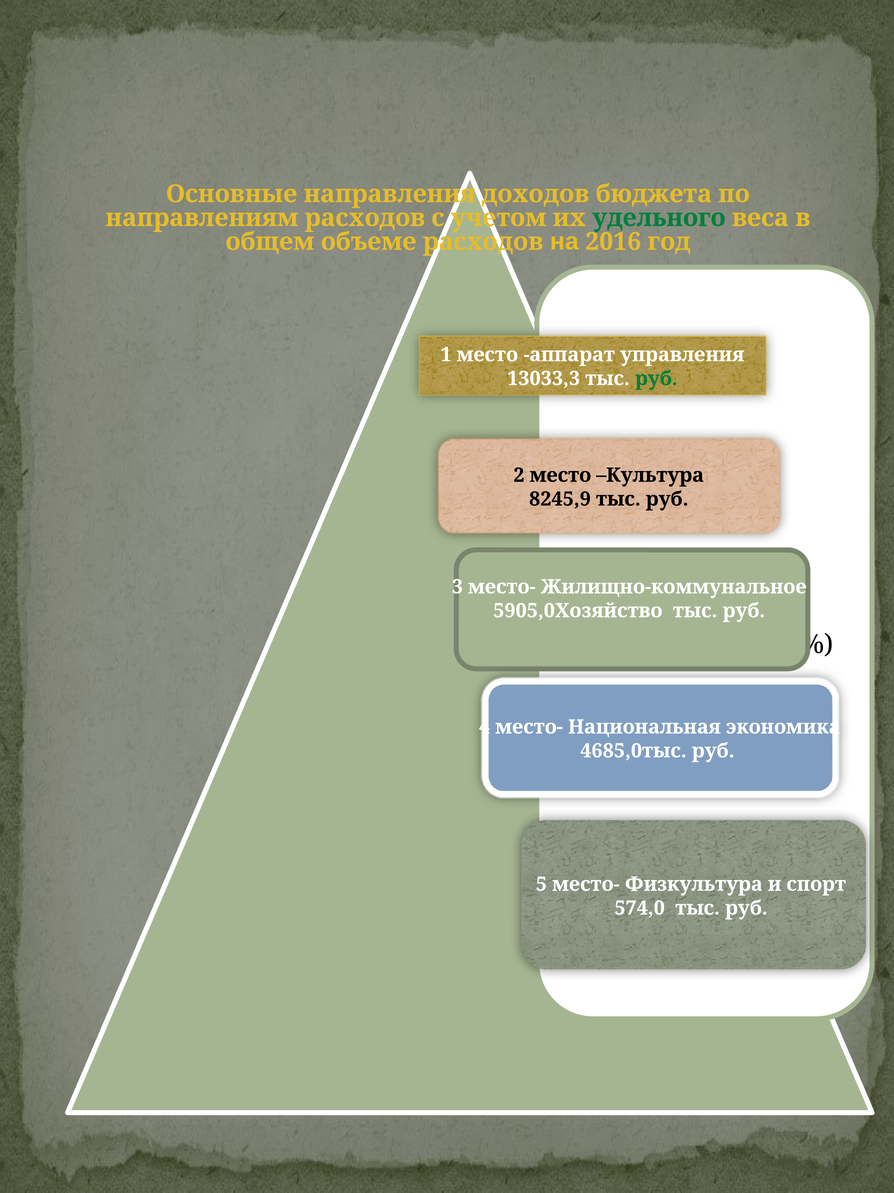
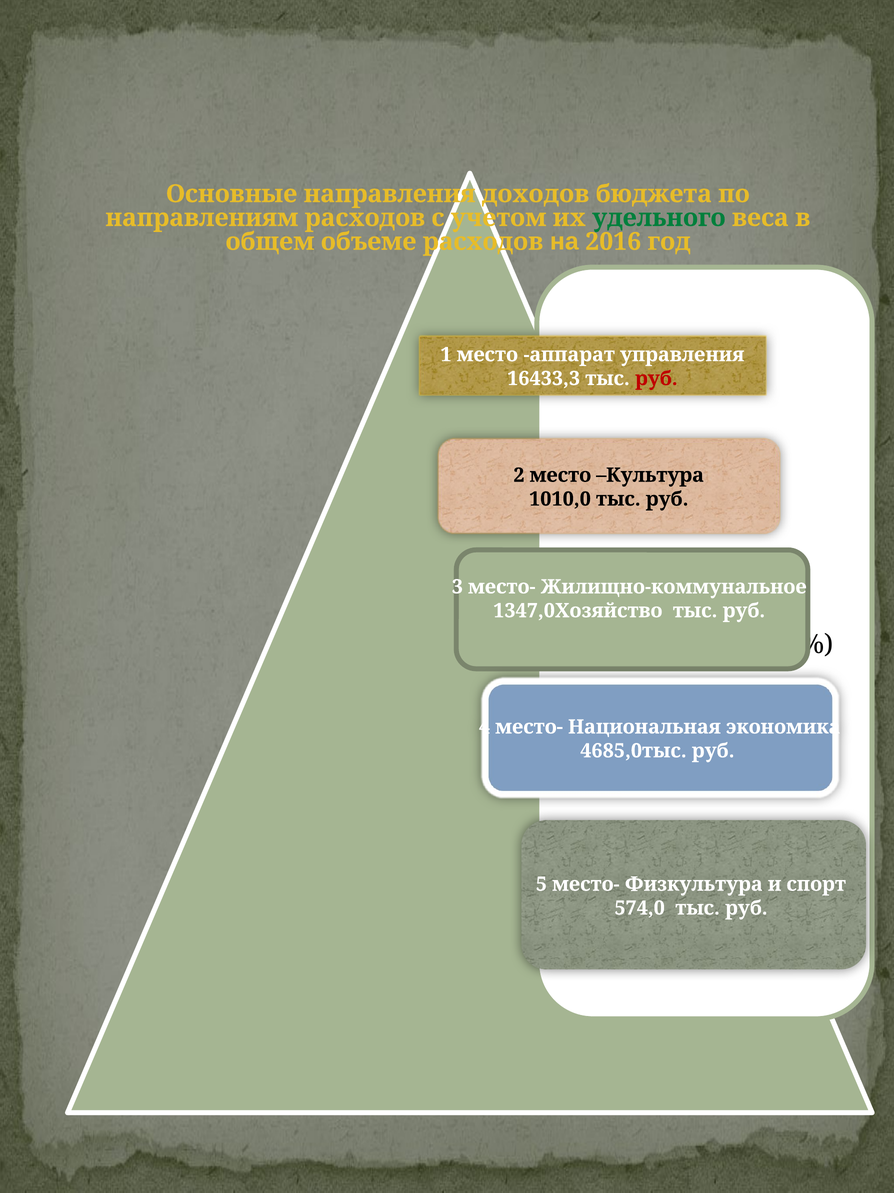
13033,3: 13033,3 -> 16433,3
руб at (656, 378) colour: green -> red
8245,9: 8245,9 -> 1010,0
5905,0Хозяйство: 5905,0Хозяйство -> 1347,0Хозяйство
